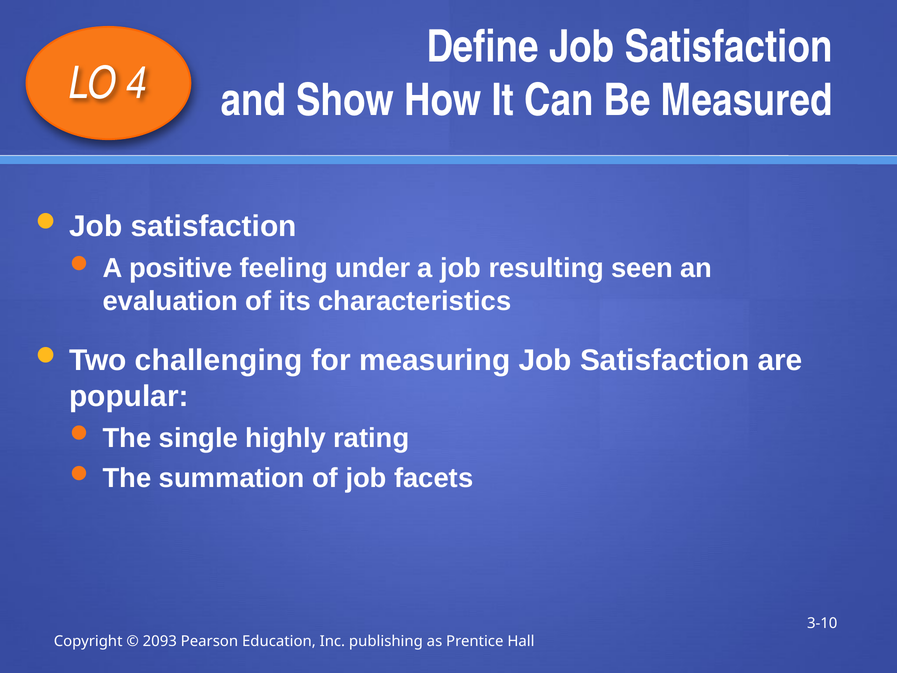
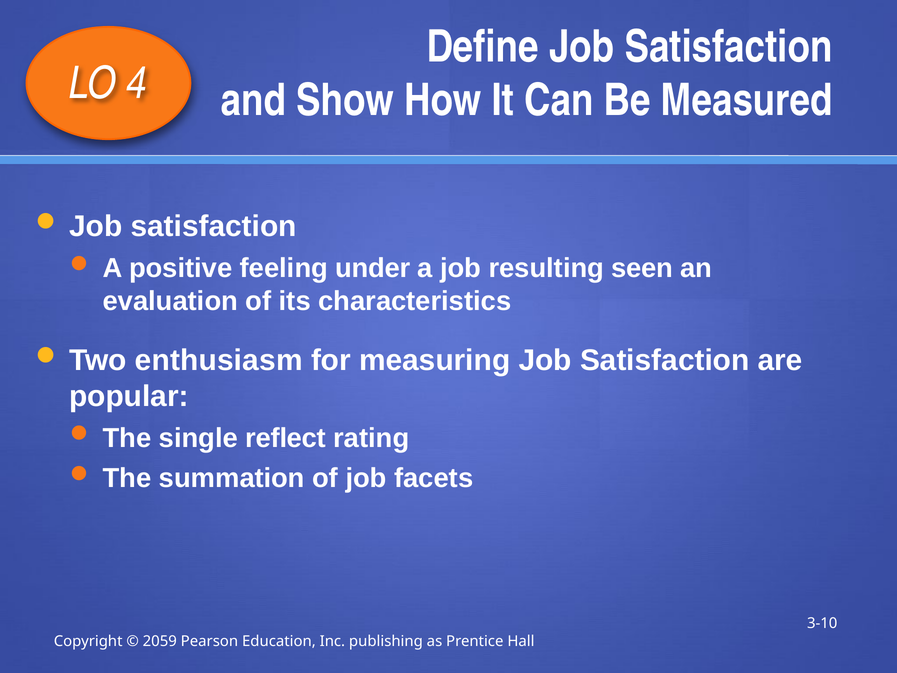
challenging: challenging -> enthusiasm
highly: highly -> reflect
2093: 2093 -> 2059
